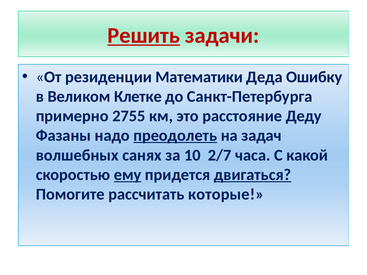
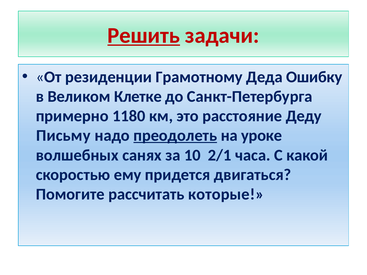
Математики: Математики -> Грамотному
2755: 2755 -> 1180
Фазаны: Фазаны -> Письму
задач: задач -> уроке
2/7: 2/7 -> 2/1
ему underline: present -> none
двигаться underline: present -> none
